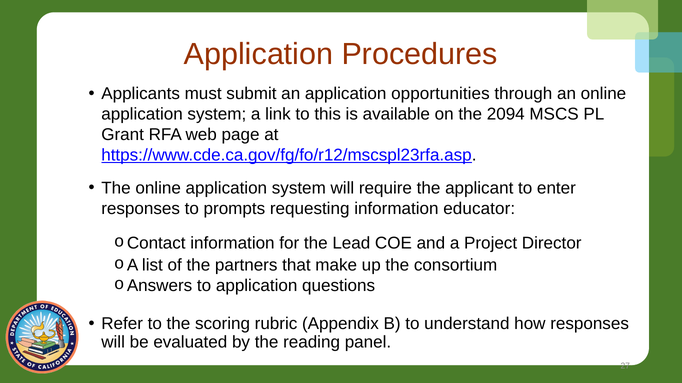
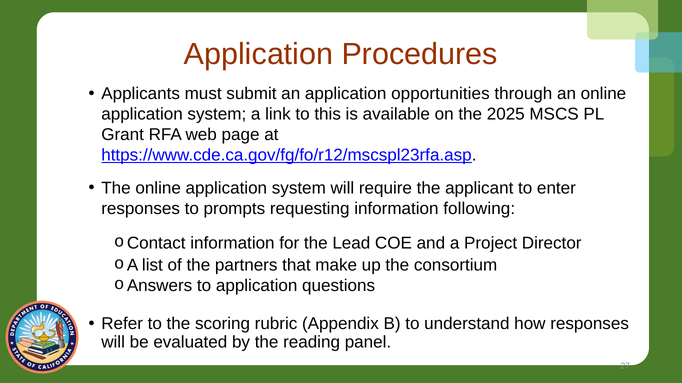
2094: 2094 -> 2025
educator: educator -> following
